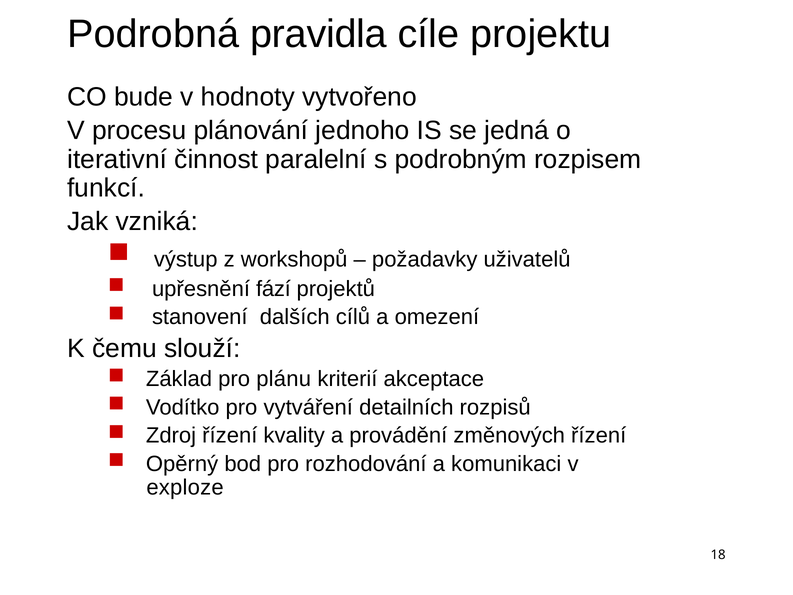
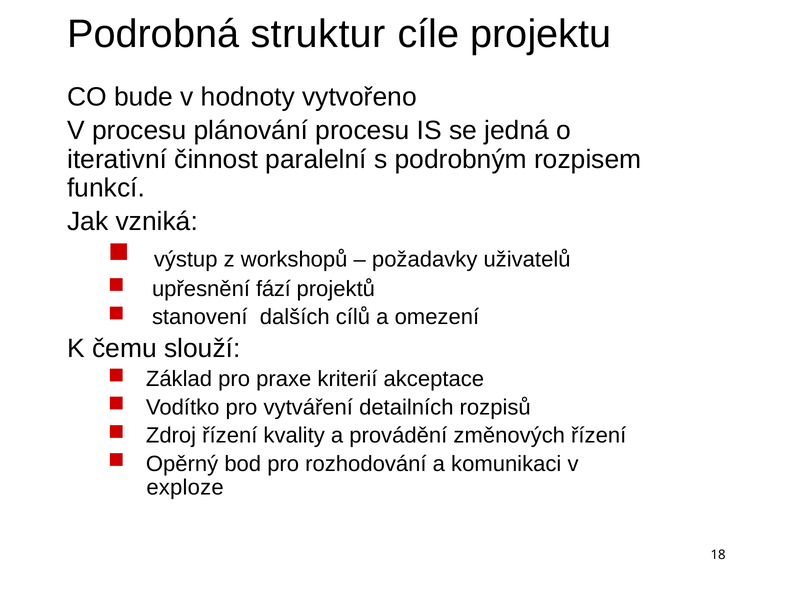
pravidla: pravidla -> struktur
plánování jednoho: jednoho -> procesu
plánu: plánu -> praxe
